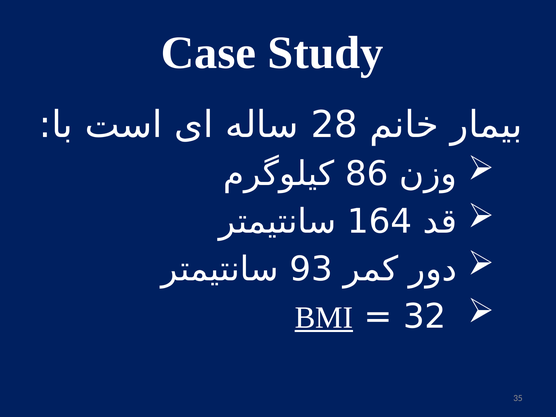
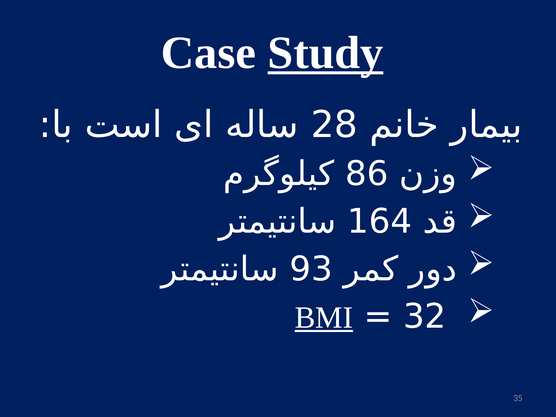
Study underline: none -> present
